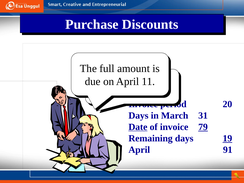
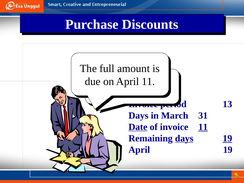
20: 20 -> 13
invoice 79: 79 -> 11
days at (184, 138) underline: none -> present
April 91: 91 -> 19
